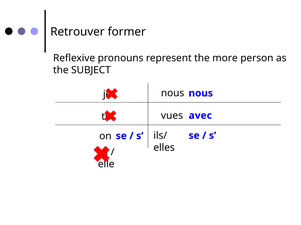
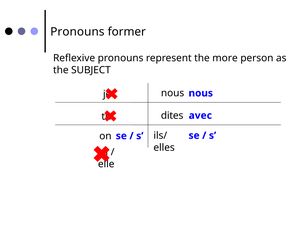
Retrouver at (77, 32): Retrouver -> Pronouns
vues: vues -> dites
